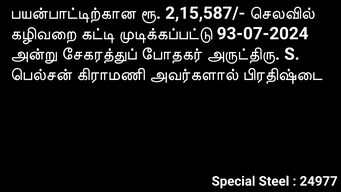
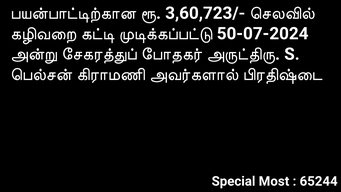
2,15,587/-: 2,15,587/- -> 3,60,723/-
93-07-2024: 93-07-2024 -> 50-07-2024
Steel: Steel -> Most
24977: 24977 -> 65244
